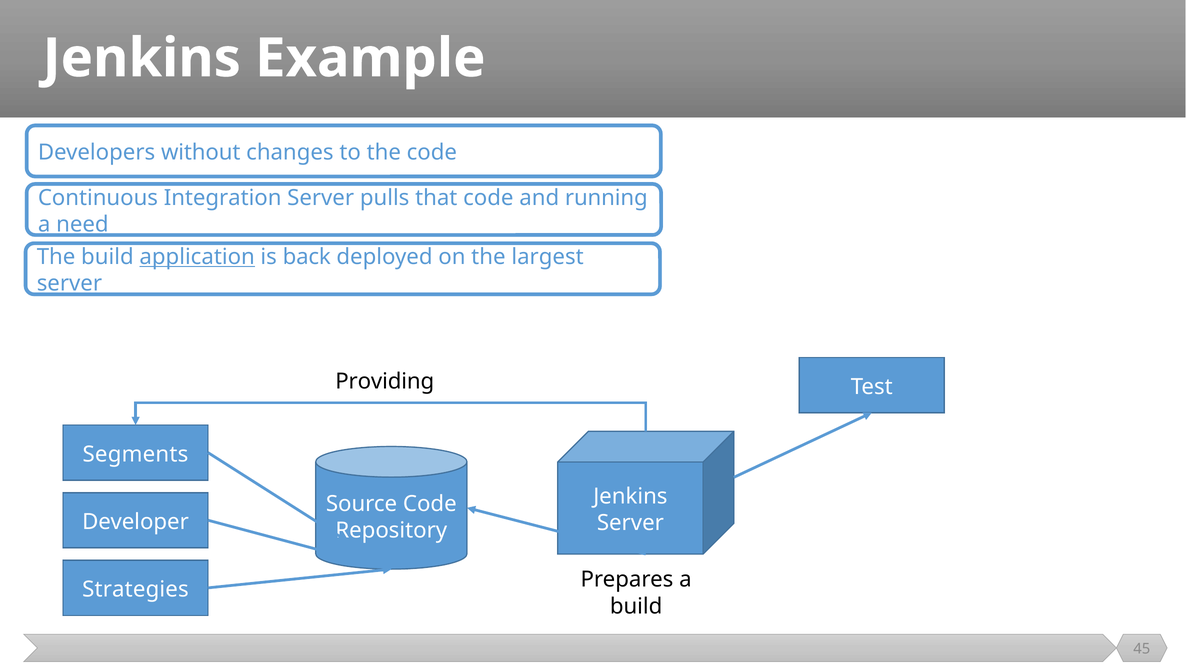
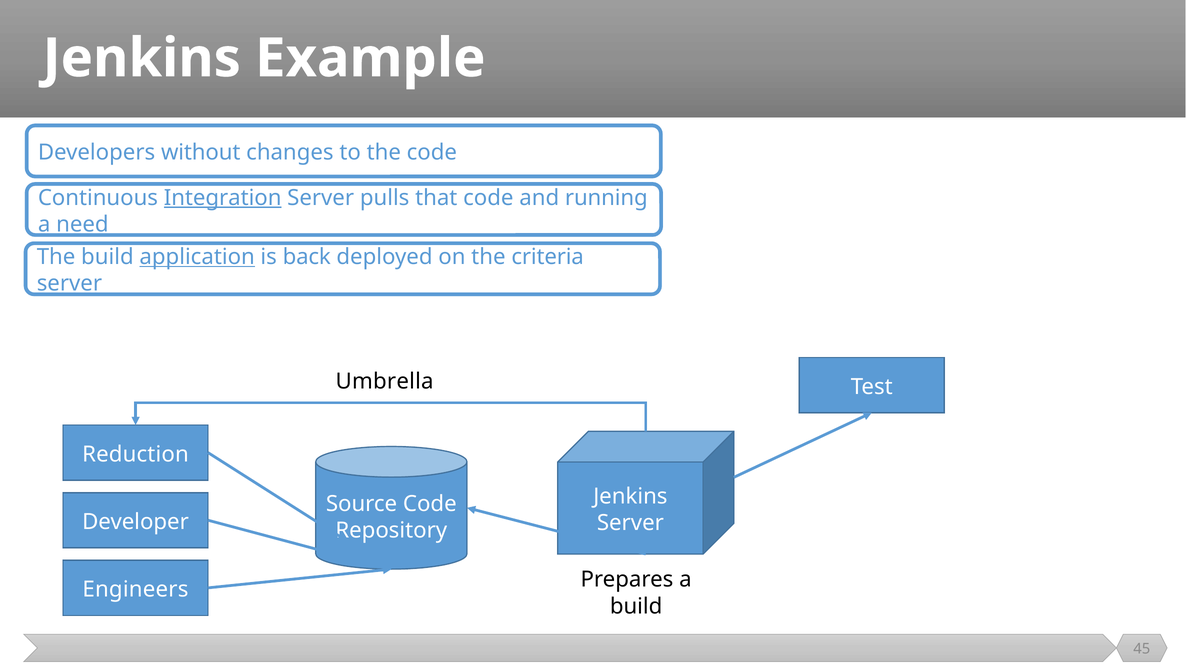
Integration underline: none -> present
largest: largest -> criteria
Providing: Providing -> Umbrella
Segments: Segments -> Reduction
Strategies: Strategies -> Engineers
